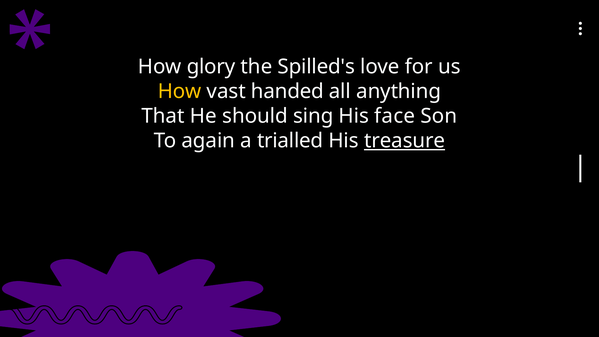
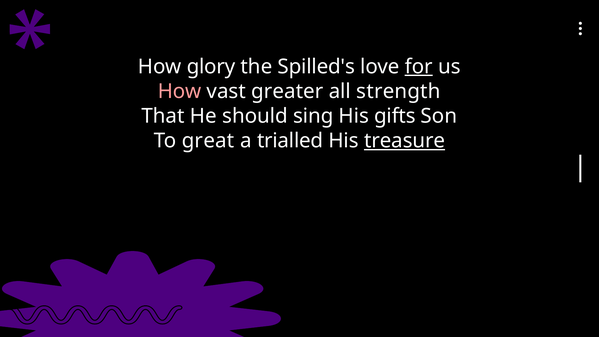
for underline: none -> present
How at (180, 91) colour: yellow -> pink
handed: handed -> greater
anything: anything -> strength
face: face -> gifts
again: again -> great
